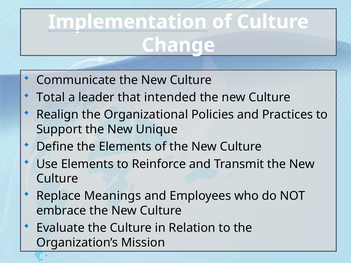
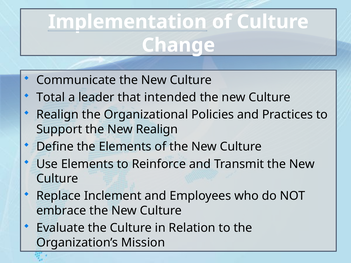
New Unique: Unique -> Realign
Meanings: Meanings -> Inclement
